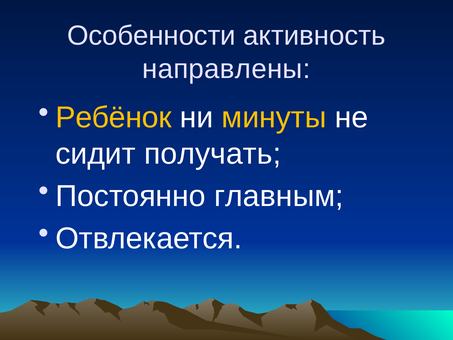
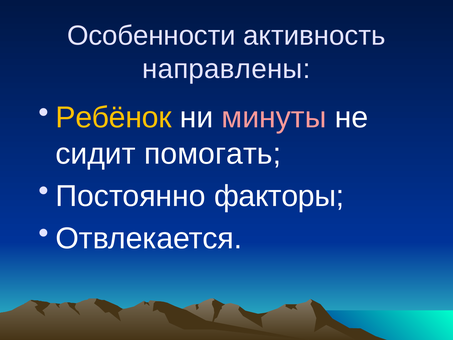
минуты colour: yellow -> pink
получать: получать -> помогать
главным: главным -> факторы
